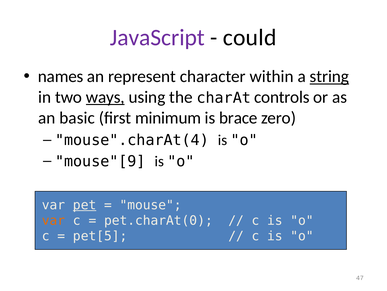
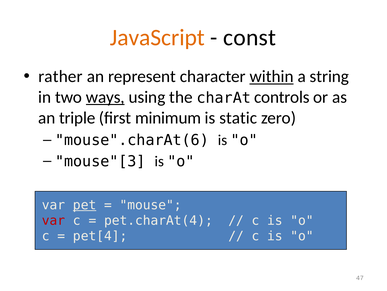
JavaScript colour: purple -> orange
could: could -> const
names: names -> rather
within underline: none -> present
string underline: present -> none
basic: basic -> triple
brace: brace -> static
mouse".charAt(4: mouse".charAt(4 -> mouse".charAt(6
mouse"[9: mouse"[9 -> mouse"[3
var at (54, 220) colour: orange -> red
pet.charAt(0: pet.charAt(0 -> pet.charAt(4
pet[5: pet[5 -> pet[4
